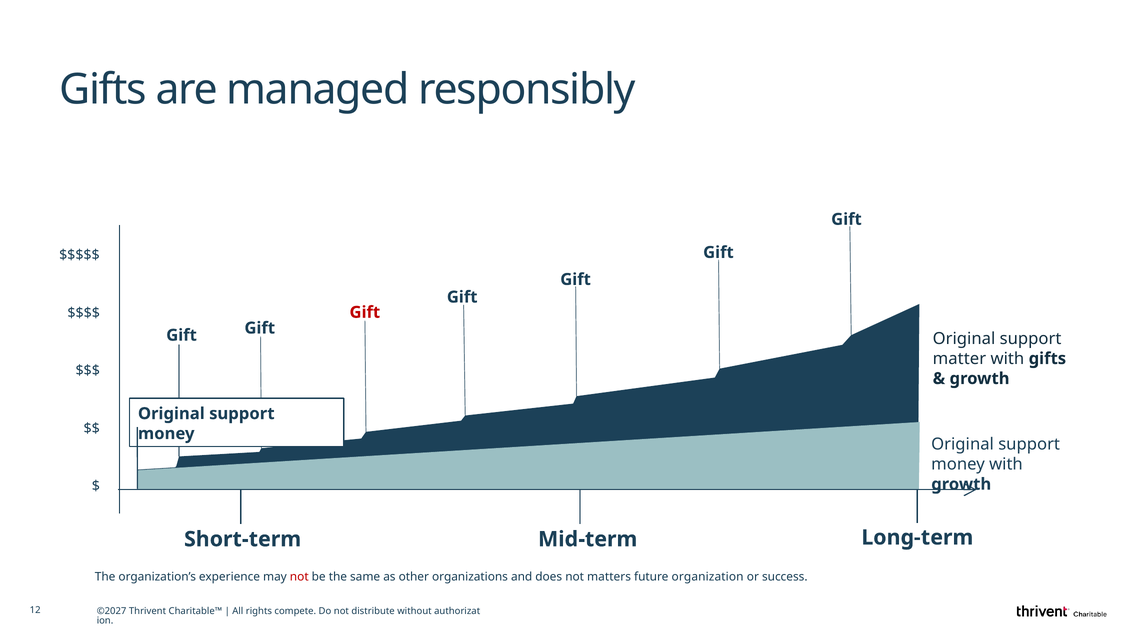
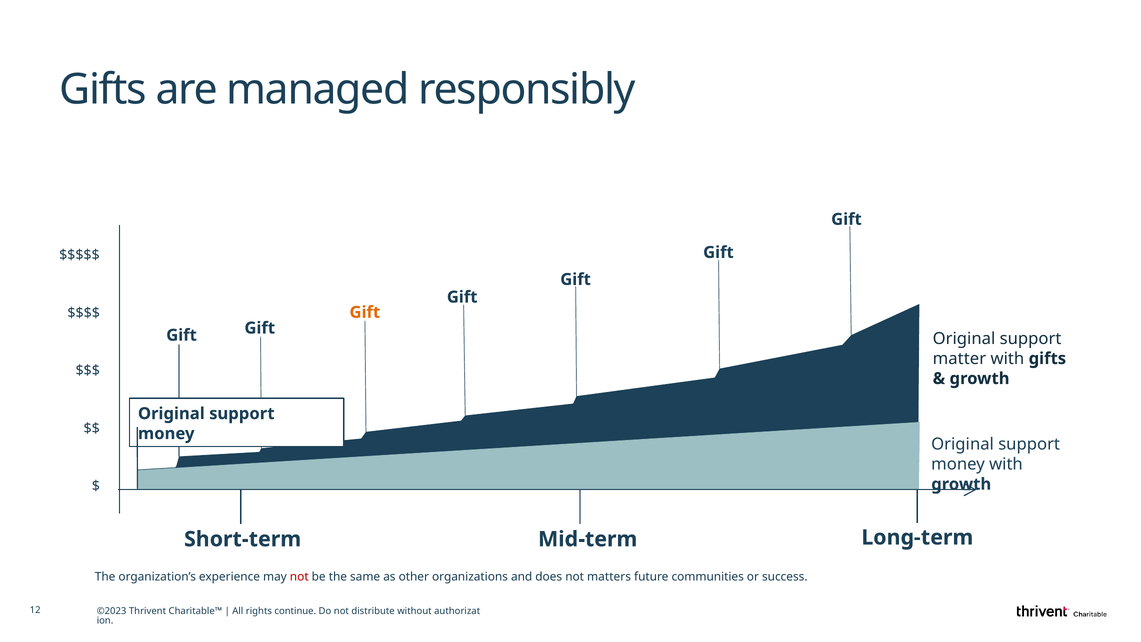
Gift at (365, 312) colour: red -> orange
organization: organization -> communities
©2027: ©2027 -> ©2023
compete: compete -> continue
